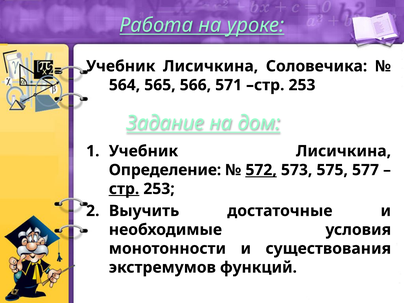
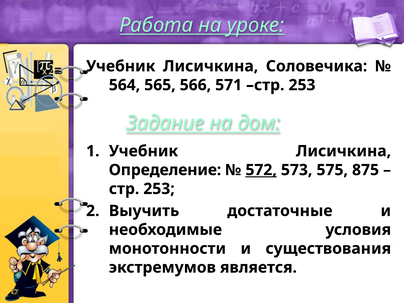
577: 577 -> 875
стр at (124, 189) underline: present -> none
функций: функций -> является
